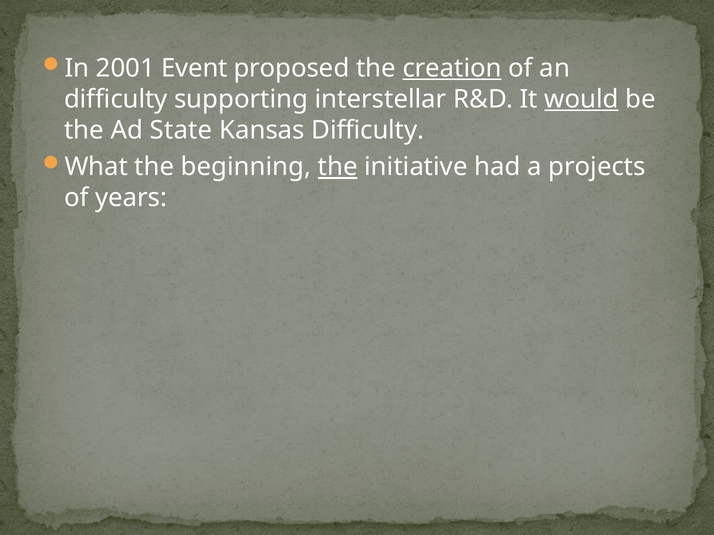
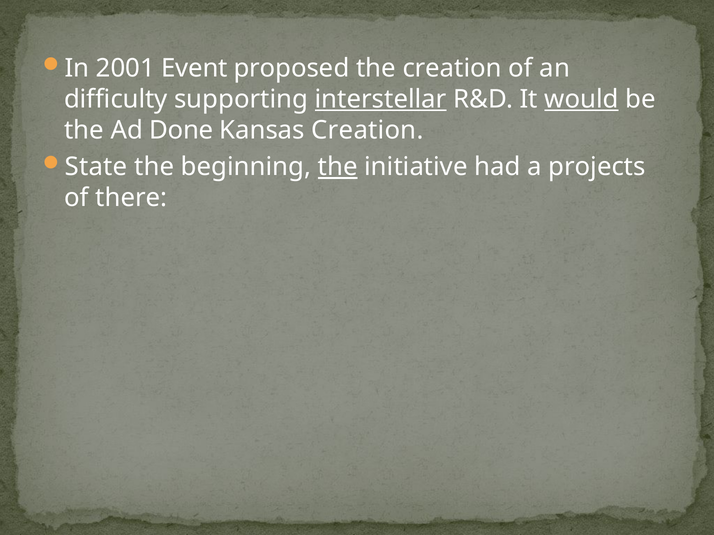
creation at (452, 68) underline: present -> none
interstellar underline: none -> present
State: State -> Done
Kansas Difficulty: Difficulty -> Creation
What: What -> State
years: years -> there
